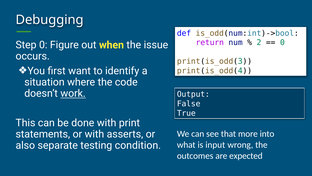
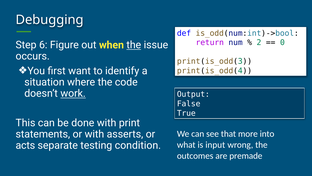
Step 0: 0 -> 6
the at (134, 45) underline: none -> present
also: also -> acts
expected: expected -> premade
